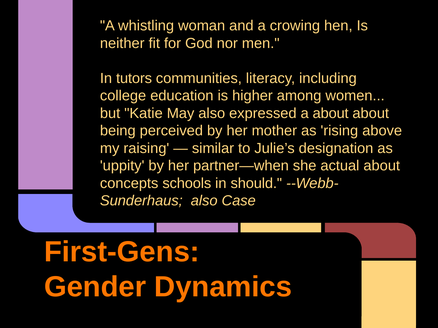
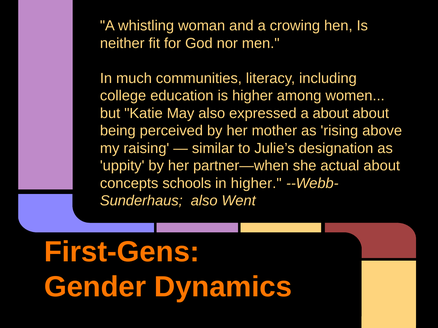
tutors: tutors -> much
in should: should -> higher
Case: Case -> Went
